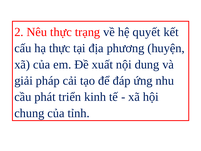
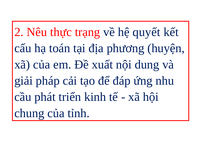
hạ thực: thực -> toán
